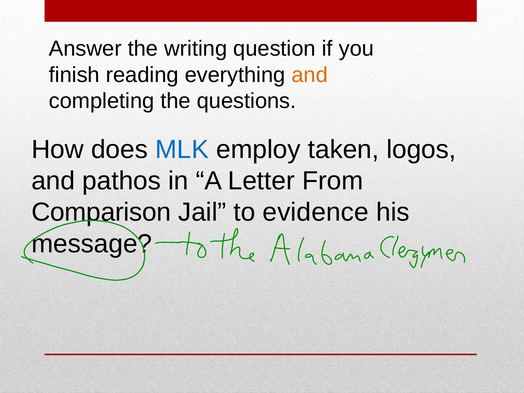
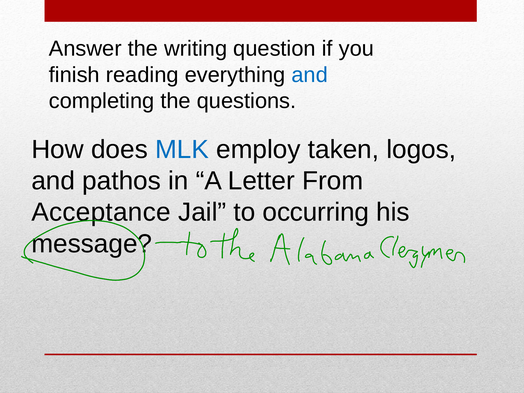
and at (310, 75) colour: orange -> blue
Comparison: Comparison -> Acceptance
evidence: evidence -> occurring
